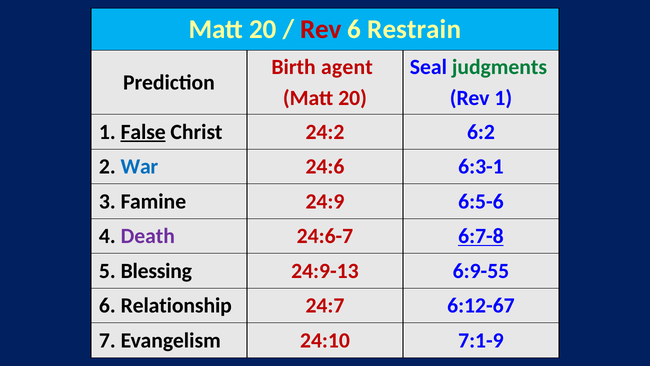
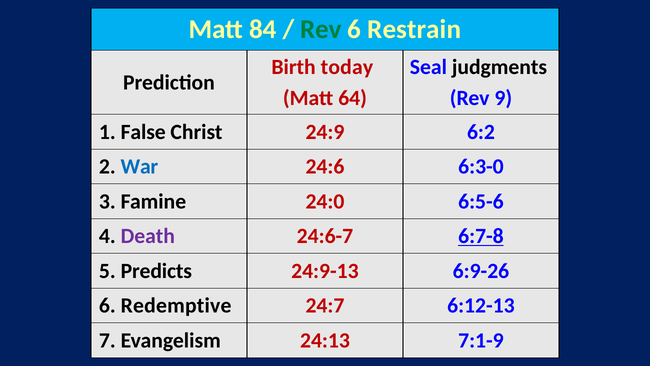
20 at (263, 29): 20 -> 84
Rev at (321, 29) colour: red -> green
agent: agent -> today
judgments colour: green -> black
20 at (353, 98): 20 -> 64
Rev 1: 1 -> 9
False underline: present -> none
24:2: 24:2 -> 24:9
6:3-1: 6:3-1 -> 6:3-0
24:9: 24:9 -> 24:0
Blessing: Blessing -> Predicts
6:9-55: 6:9-55 -> 6:9-26
Relationship: Relationship -> Redemptive
6:12-67: 6:12-67 -> 6:12-13
24:10: 24:10 -> 24:13
